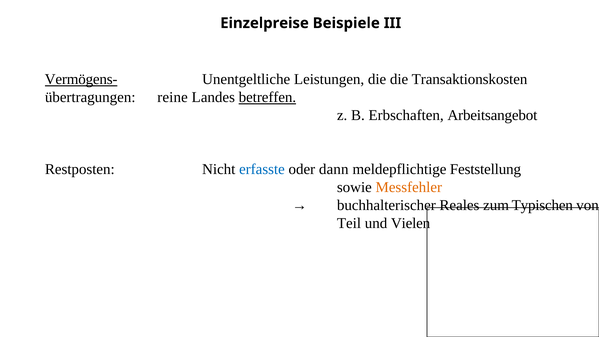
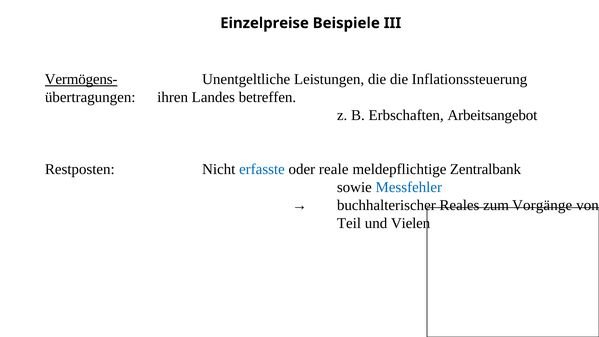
Transaktionskosten: Transaktionskosten -> Inflationssteuerung
reine: reine -> ihren
betreffen underline: present -> none
dann: dann -> reale
Feststellung: Feststellung -> Zentralbank
Messfehler colour: orange -> blue
Typischen: Typischen -> Vorgänge
